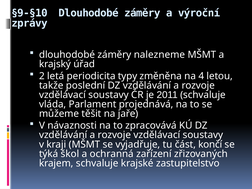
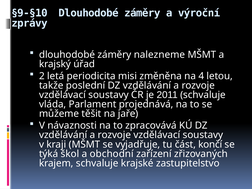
typy: typy -> misi
ochranná: ochranná -> obchodní
